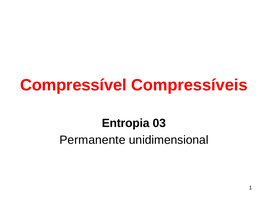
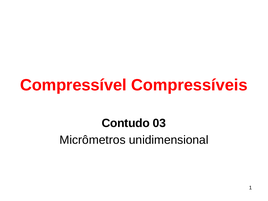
Entropia: Entropia -> Contudo
Permanente: Permanente -> Micrômetros
